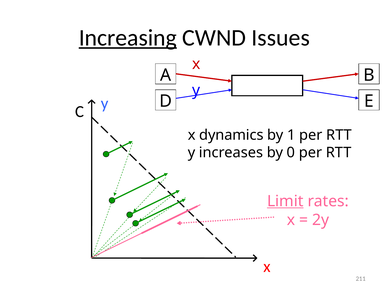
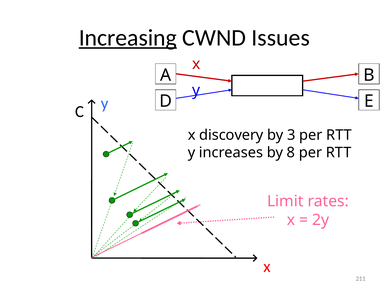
dynamics: dynamics -> discovery
1: 1 -> 3
0: 0 -> 8
Limit underline: present -> none
